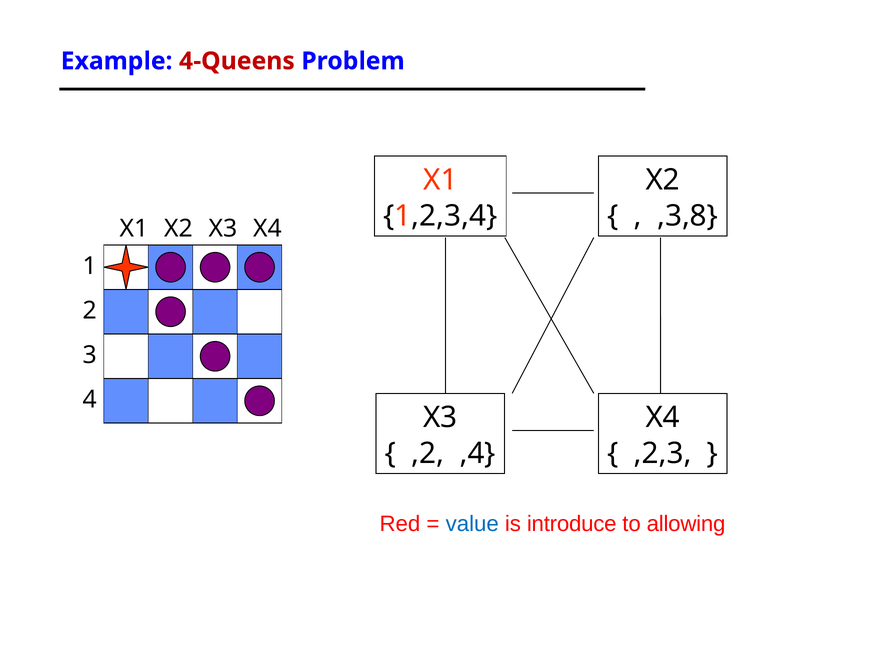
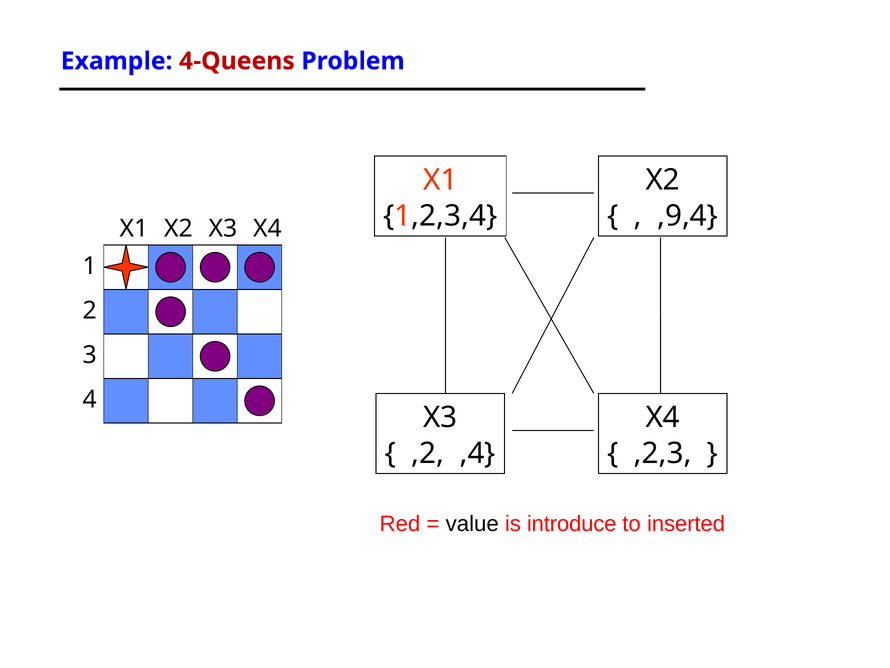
,3,8: ,3,8 -> ,9,4
value colour: blue -> black
allowing: allowing -> inserted
